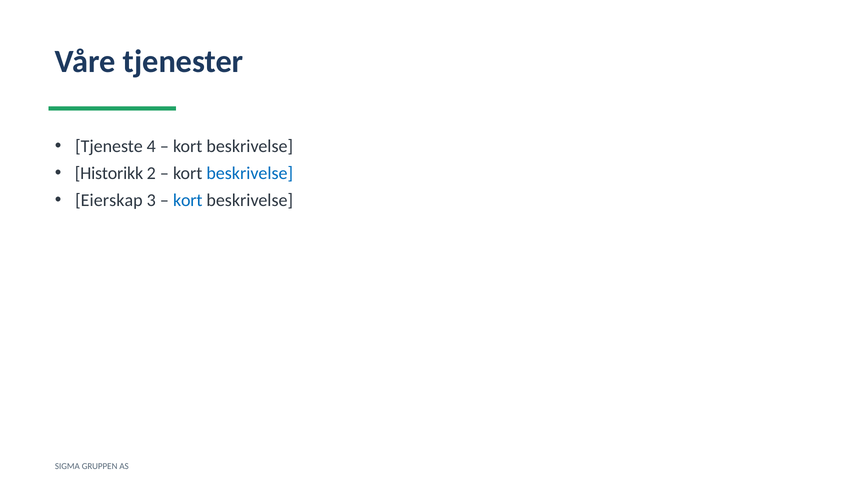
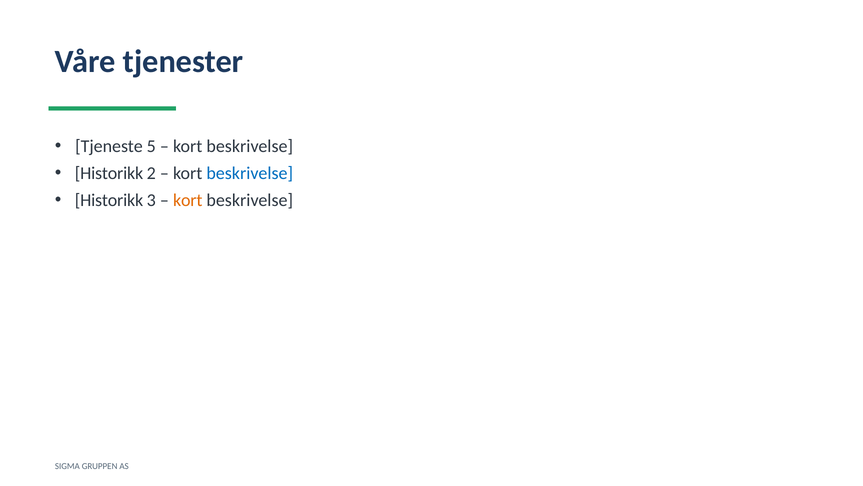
4: 4 -> 5
Eierskap at (109, 200): Eierskap -> Historikk
kort at (188, 200) colour: blue -> orange
